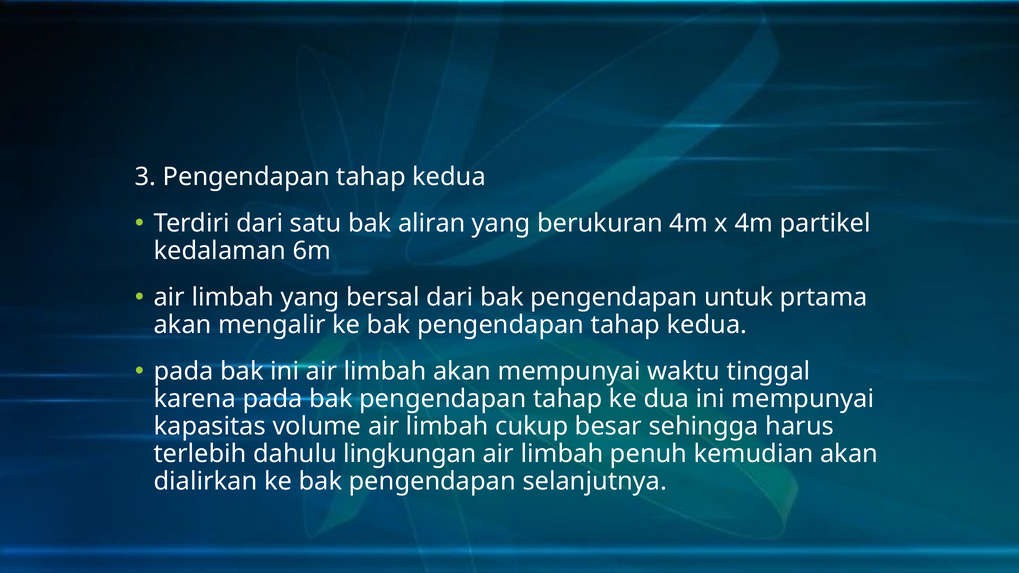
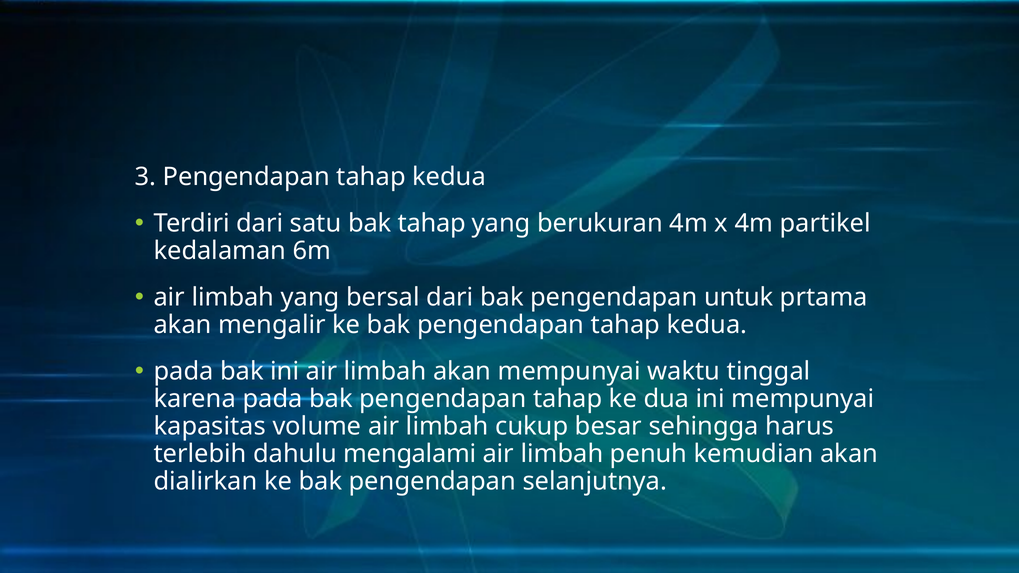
bak aliran: aliran -> tahap
lingkungan: lingkungan -> mengalami
